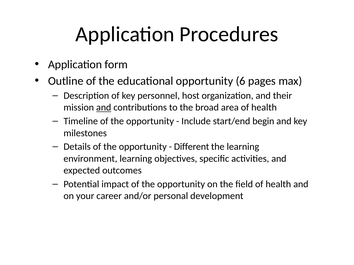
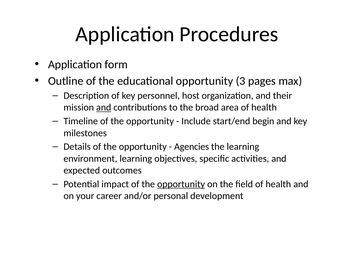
6: 6 -> 3
Different: Different -> Agencies
opportunity at (181, 184) underline: none -> present
